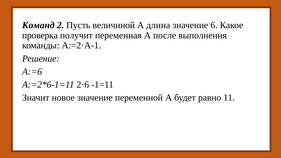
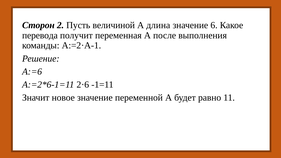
Команд: Команд -> Сторон
проверка: проверка -> перевода
